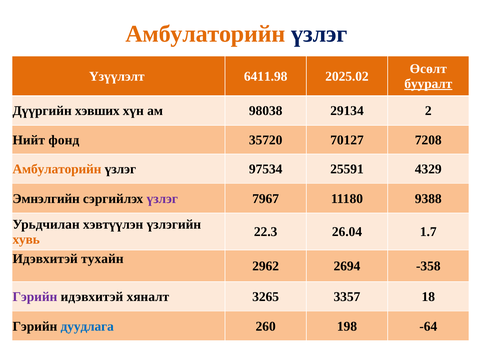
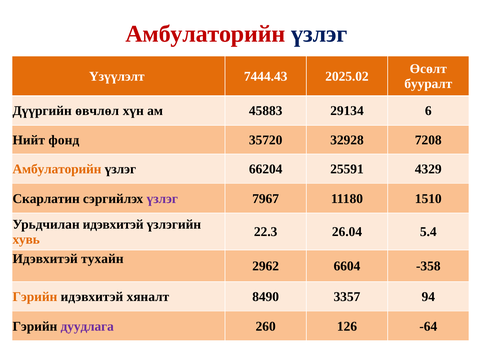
Амбулаторийн at (205, 34) colour: orange -> red
6411.98: 6411.98 -> 7444.43
бууралт underline: present -> none
хэвших: хэвших -> өвчлөл
98038: 98038 -> 45883
2: 2 -> 6
70127: 70127 -> 32928
97534: 97534 -> 66204
Эмнэлгийн: Эмнэлгийн -> Скарлатин
9388: 9388 -> 1510
Урьдчилан хэвтүүлэн: хэвтүүлэн -> идэвхитэй
1.7: 1.7 -> 5.4
2694: 2694 -> 6604
Гэрийн at (35, 297) colour: purple -> orange
3265: 3265 -> 8490
18: 18 -> 94
дуудлага colour: blue -> purple
198: 198 -> 126
